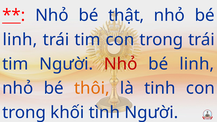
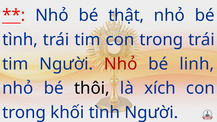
linh at (20, 40): linh -> tình
thôi colour: orange -> black
tinh: tinh -> xích
